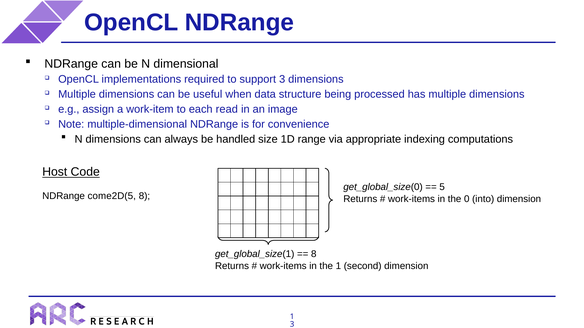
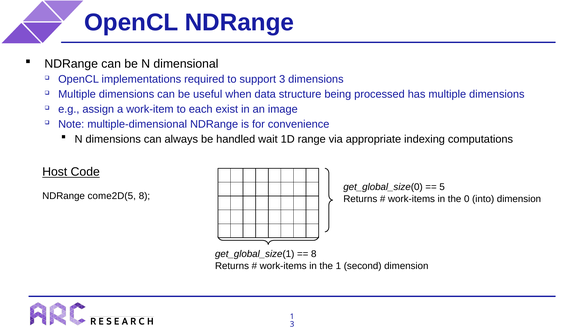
read: read -> exist
size: size -> wait
